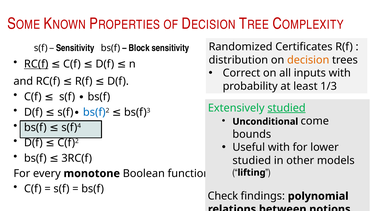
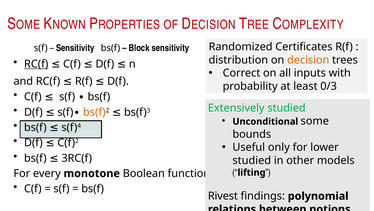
1/3: 1/3 -> 0/3
studied at (286, 108) underline: present -> none
bs(f at (94, 112) colour: blue -> orange
come: come -> some
Useful with: with -> only
Check: Check -> Rivest
